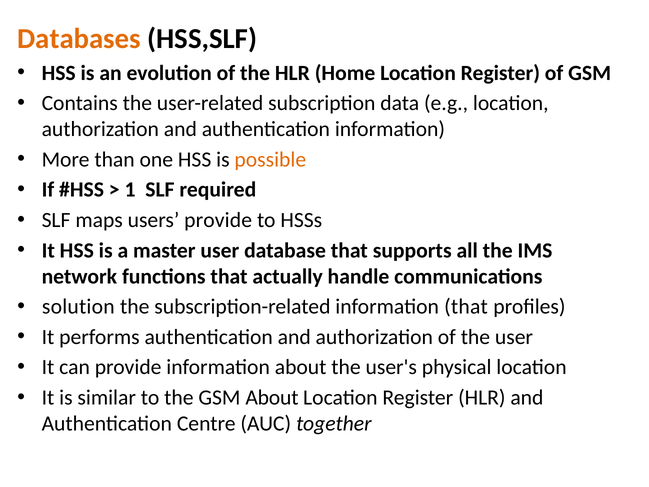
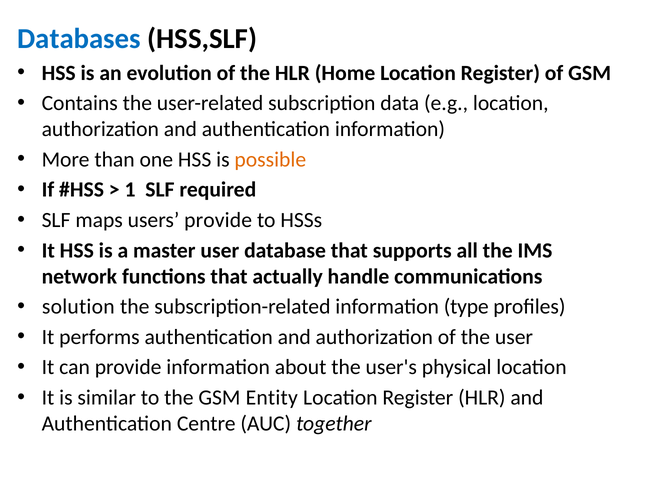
Databases colour: orange -> blue
information that: that -> type
GSM About: About -> Entity
